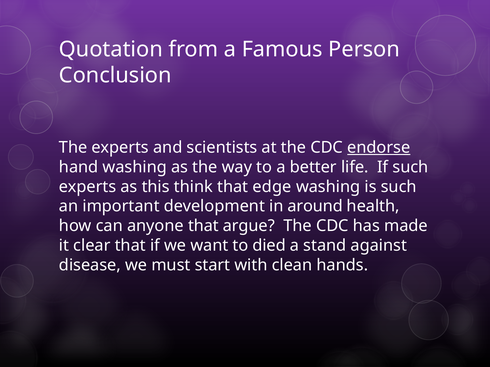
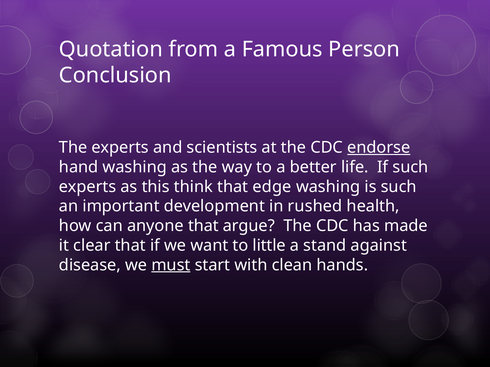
around: around -> rushed
died: died -> little
must underline: none -> present
